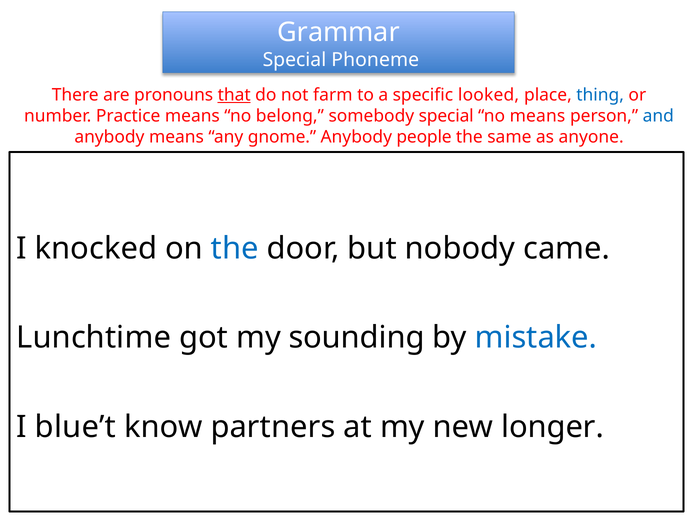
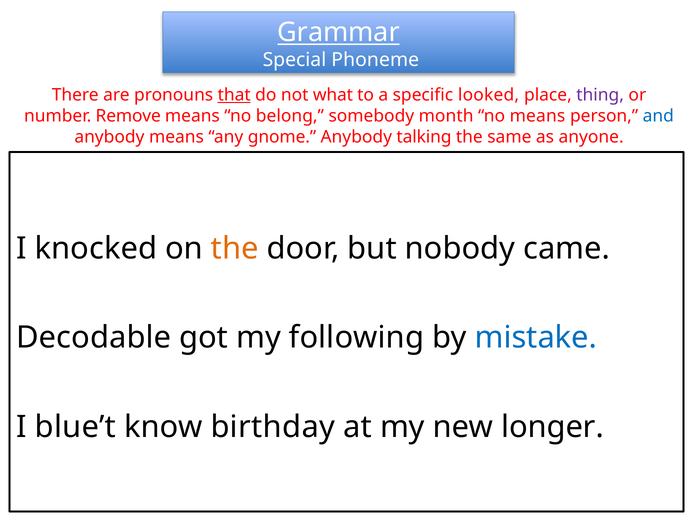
Grammar underline: none -> present
farm: farm -> what
thing colour: blue -> purple
Practice: Practice -> Remove
somebody special: special -> month
people: people -> talking
the at (235, 249) colour: blue -> orange
Lunchtime: Lunchtime -> Decodable
sounding: sounding -> following
partners: partners -> birthday
